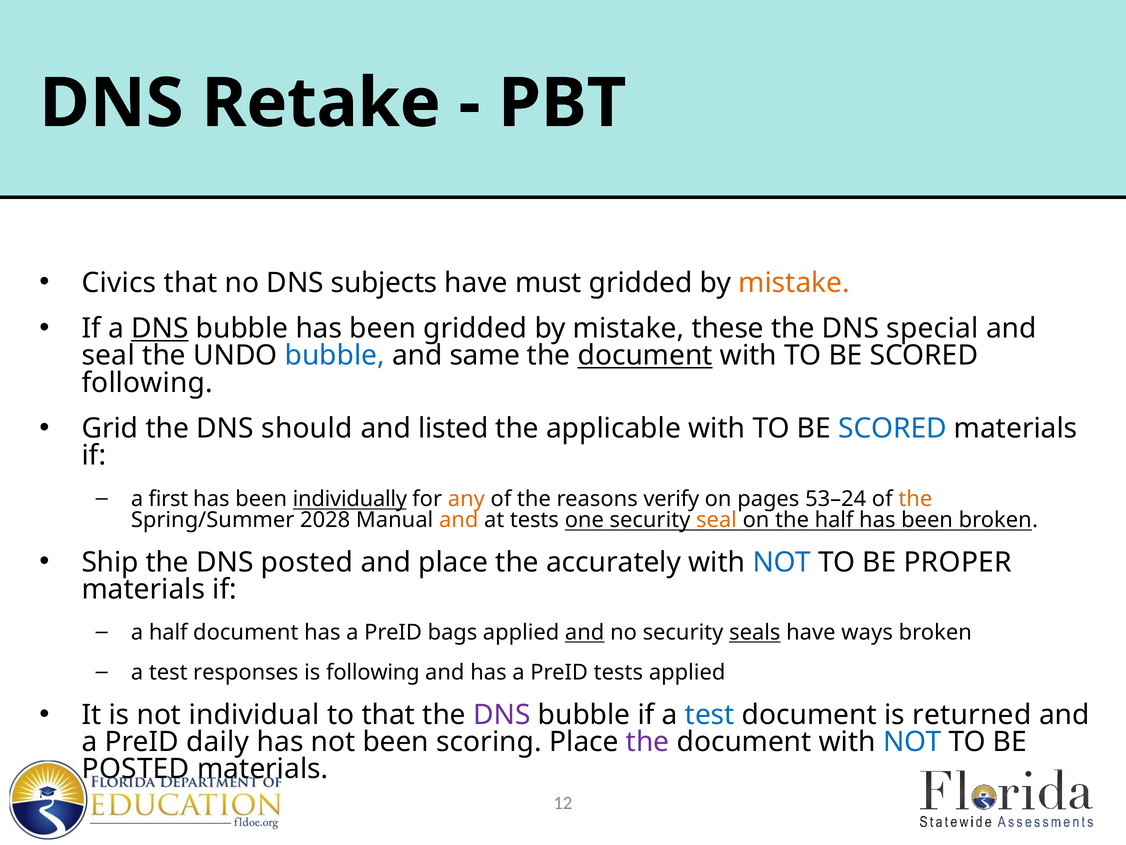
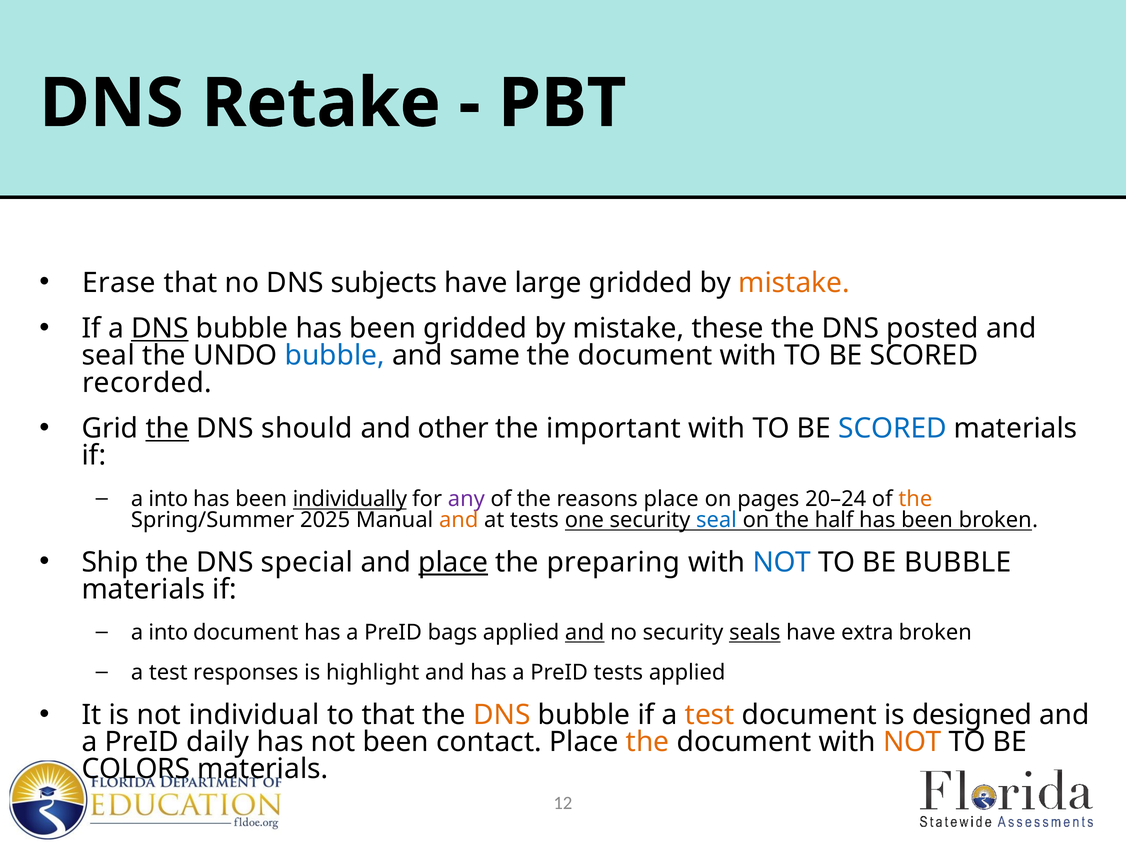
Civics: Civics -> Erase
must: must -> large
special: special -> posted
document at (645, 355) underline: present -> none
following at (147, 383): following -> recorded
the at (167, 428) underline: none -> present
listed: listed -> other
applicable: applicable -> important
first at (168, 498): first -> into
any colour: orange -> purple
reasons verify: verify -> place
53–24: 53–24 -> 20–24
2028: 2028 -> 2025
seal at (716, 520) colour: orange -> blue
DNS posted: posted -> special
place at (453, 562) underline: none -> present
accurately: accurately -> preparing
BE PROPER: PROPER -> BUBBLE
half at (168, 632): half -> into
ways: ways -> extra
is following: following -> highlight
DNS at (502, 715) colour: purple -> orange
test at (710, 715) colour: blue -> orange
returned: returned -> designed
scoring: scoring -> contact
the at (648, 742) colour: purple -> orange
NOT at (912, 742) colour: blue -> orange
POSTED at (136, 769): POSTED -> COLORS
